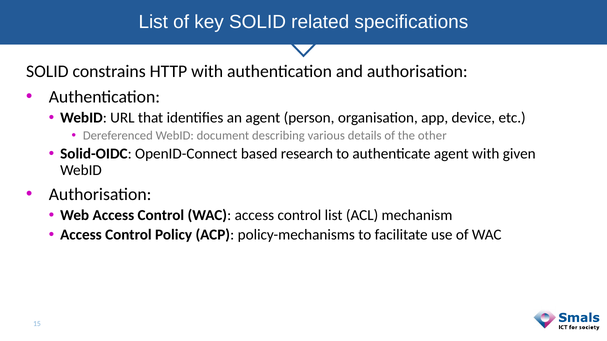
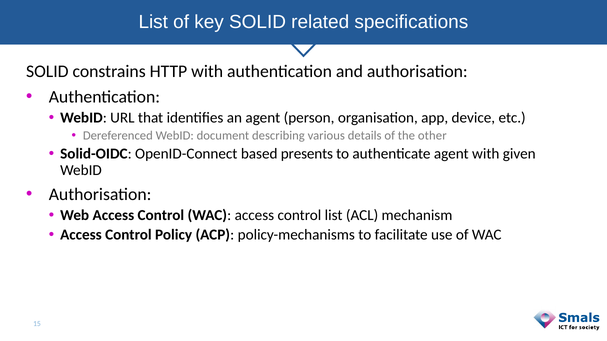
research: research -> presents
